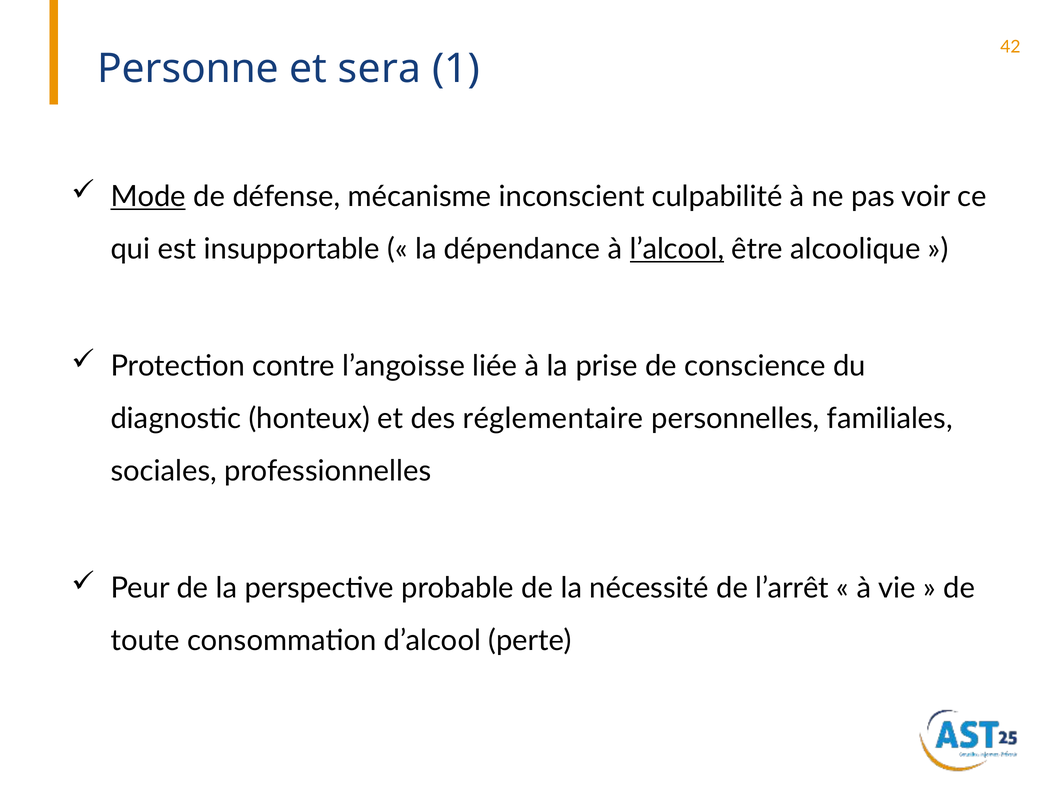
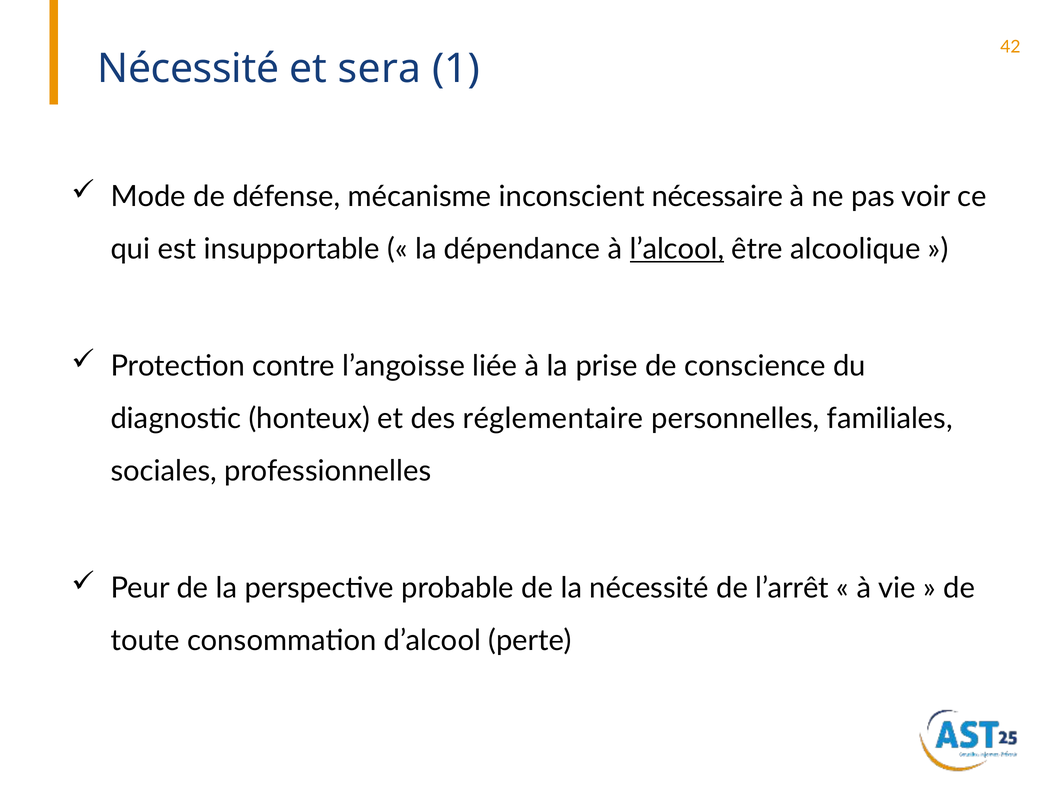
Personne at (188, 69): Personne -> Nécessité
Mode underline: present -> none
culpabilité: culpabilité -> nécessaire
